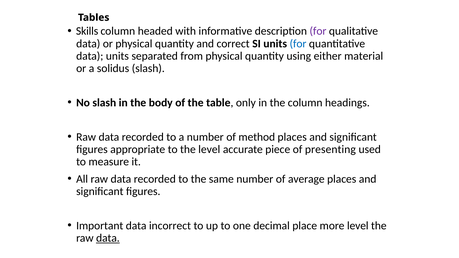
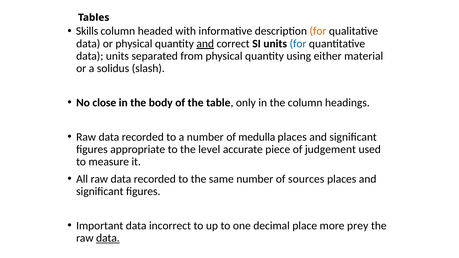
for at (318, 31) colour: purple -> orange
and at (205, 44) underline: none -> present
No slash: slash -> close
method: method -> medulla
presenting: presenting -> judgement
average: average -> sources
more level: level -> prey
